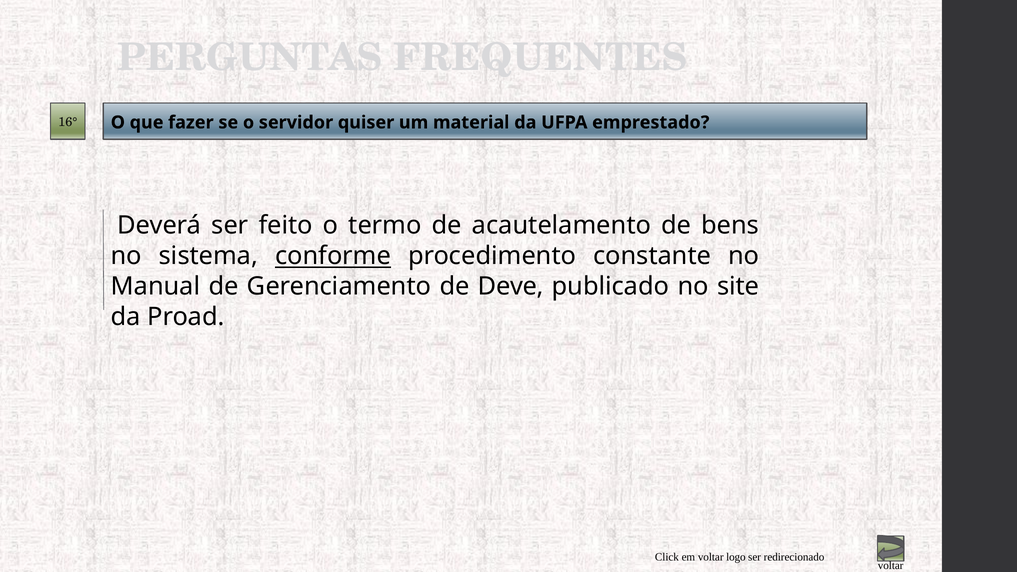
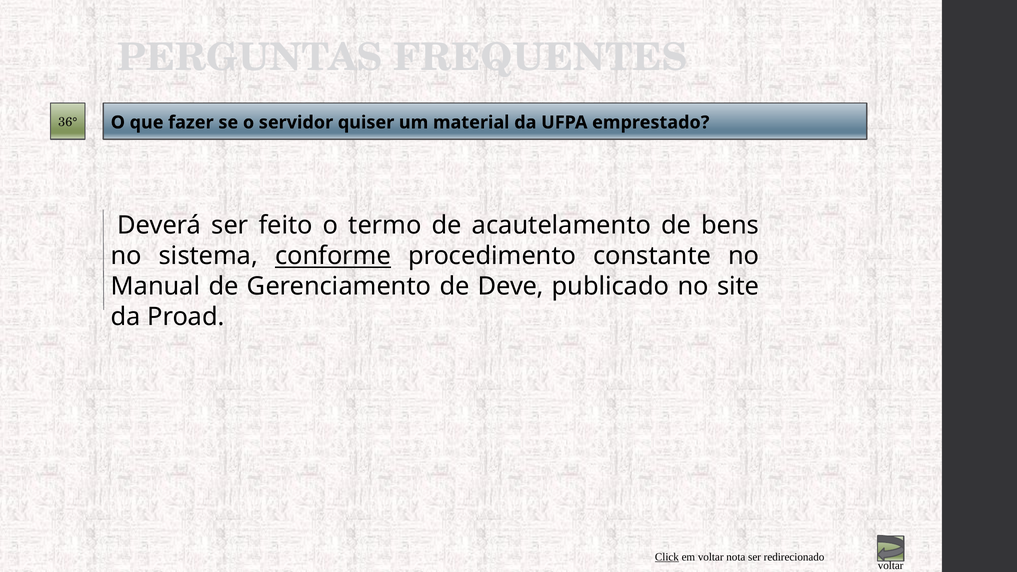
16°: 16° -> 36°
Click underline: none -> present
logo: logo -> nota
